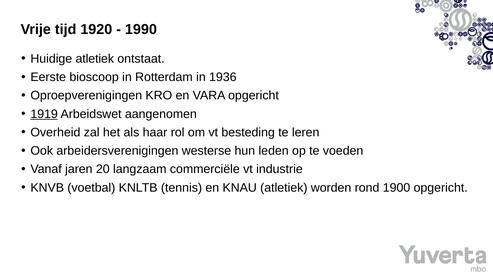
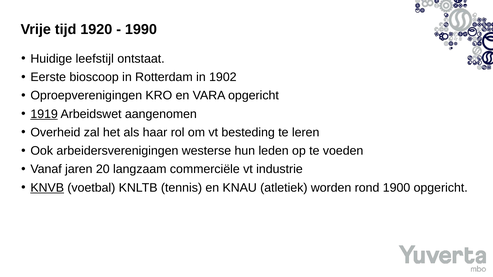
Huidige atletiek: atletiek -> leefstijl
1936: 1936 -> 1902
KNVB underline: none -> present
